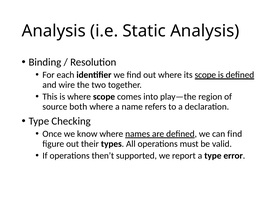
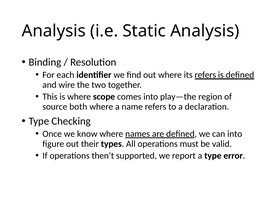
its scope: scope -> refers
can find: find -> into
